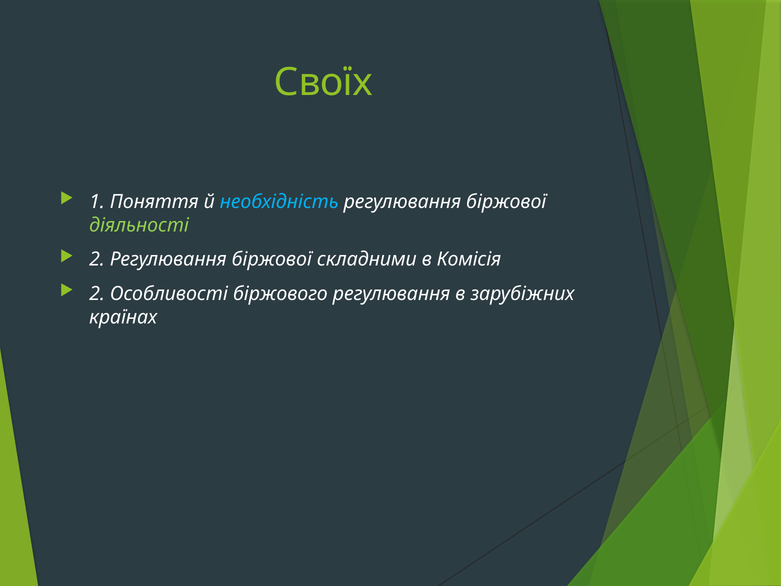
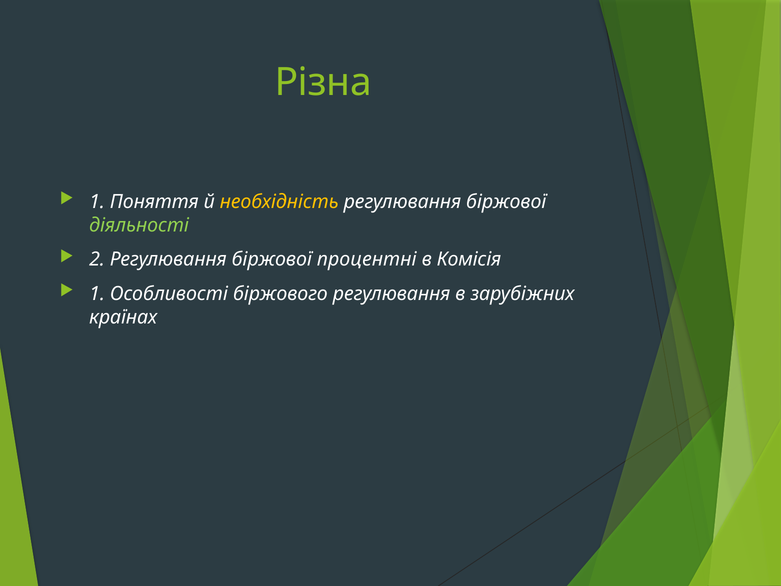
Своїх: Своїх -> Різна
необхідність colour: light blue -> yellow
складними: складними -> процентні
2 at (97, 294): 2 -> 1
